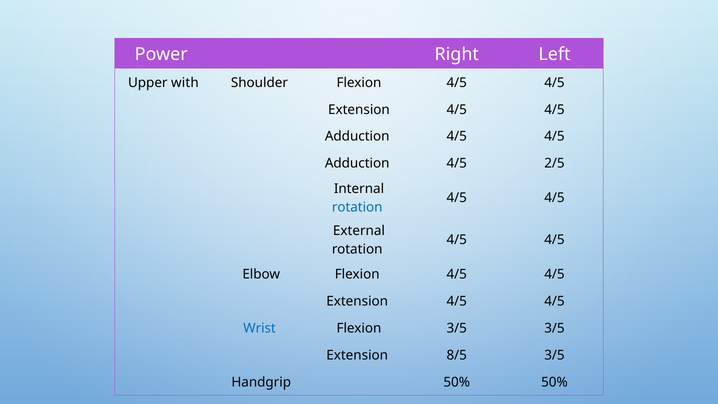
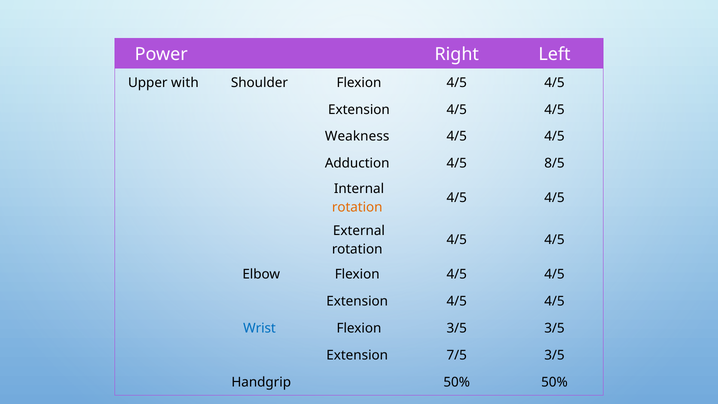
Adduction at (357, 136): Adduction -> Weakness
2/5: 2/5 -> 8/5
rotation at (357, 207) colour: blue -> orange
8/5: 8/5 -> 7/5
